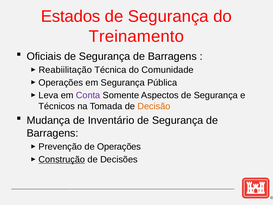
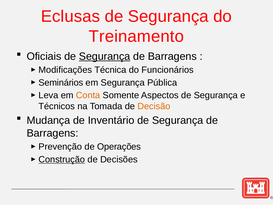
Estados: Estados -> Eclusas
Segurança at (105, 56) underline: none -> present
Reabiilitação: Reabiilitação -> Modificações
Comunidade: Comunidade -> Funcionários
Operações at (61, 83): Operações -> Seminários
Conta colour: purple -> orange
